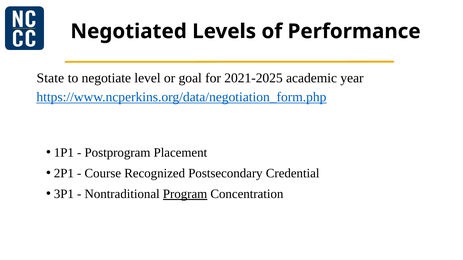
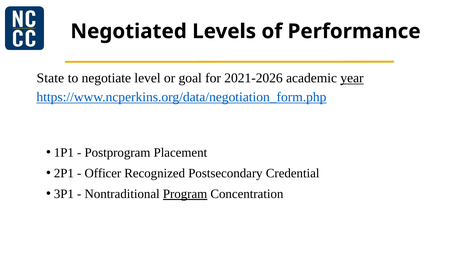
2021-2025: 2021-2025 -> 2021-2026
year underline: none -> present
Course: Course -> Officer
